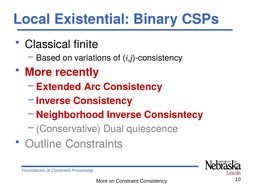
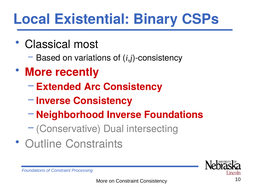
finite: finite -> most
Inverse Consisntecy: Consisntecy -> Foundations
quiescence: quiescence -> intersecting
